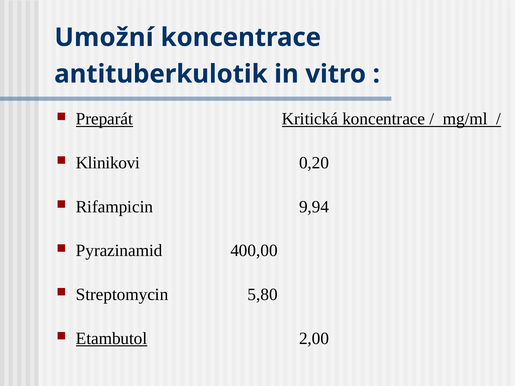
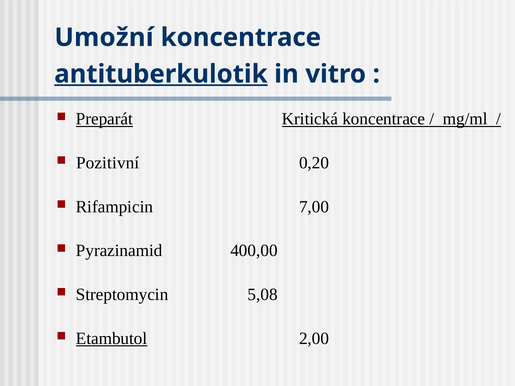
antituberkulotik underline: none -> present
Klinikovi: Klinikovi -> Pozitivní
9,94: 9,94 -> 7,00
5,80: 5,80 -> 5,08
